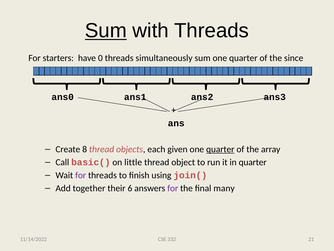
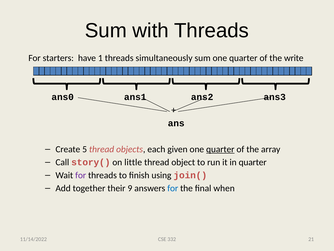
Sum at (106, 31) underline: present -> none
0: 0 -> 1
since: since -> write
8: 8 -> 5
basic(: basic( -> story(
6: 6 -> 9
for at (173, 188) colour: purple -> blue
many: many -> when
